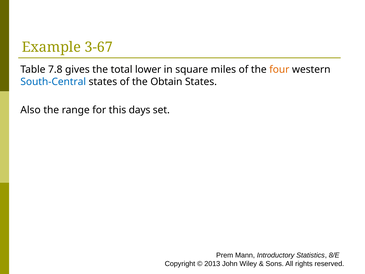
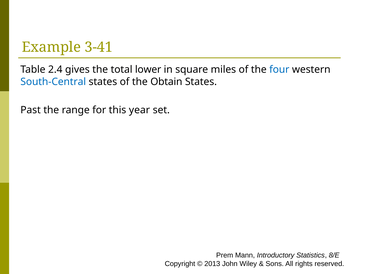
3-67: 3-67 -> 3-41
7.8: 7.8 -> 2.4
four colour: orange -> blue
Also: Also -> Past
days: days -> year
